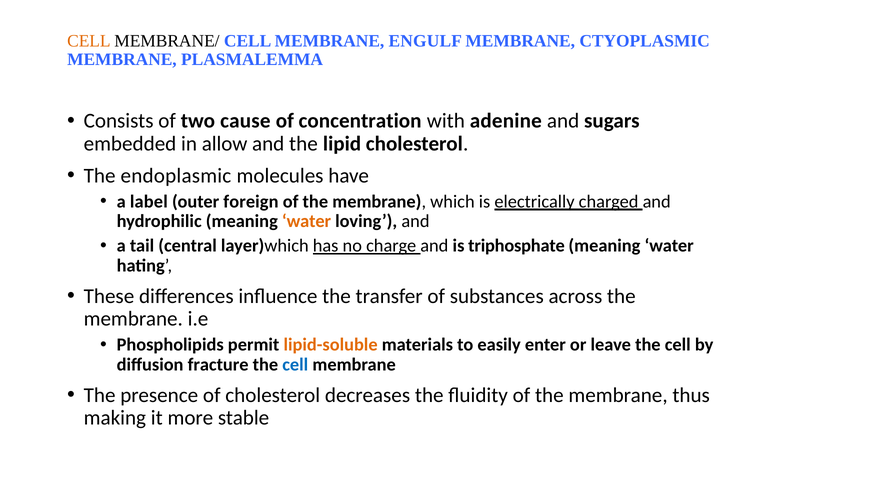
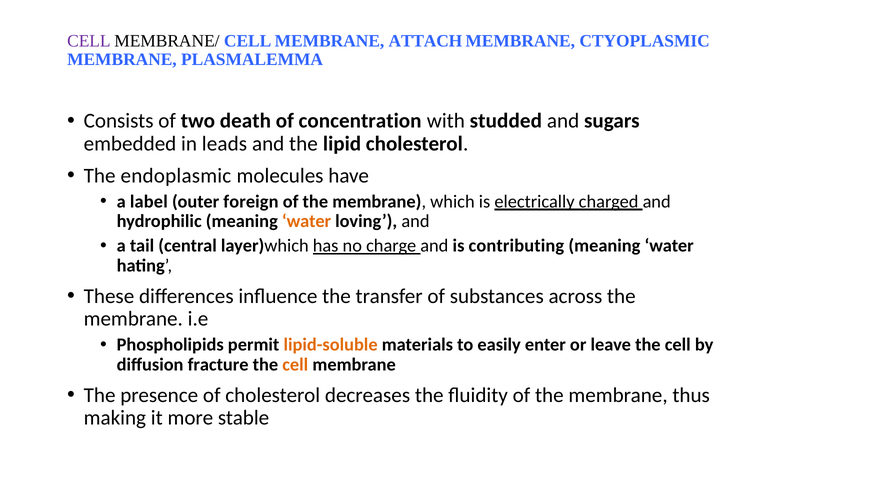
CELL at (89, 41) colour: orange -> purple
ENGULF: ENGULF -> ATTACH
cause: cause -> death
adenine: adenine -> studded
allow: allow -> leads
triphosphate: triphosphate -> contributing
cell at (295, 364) colour: blue -> orange
